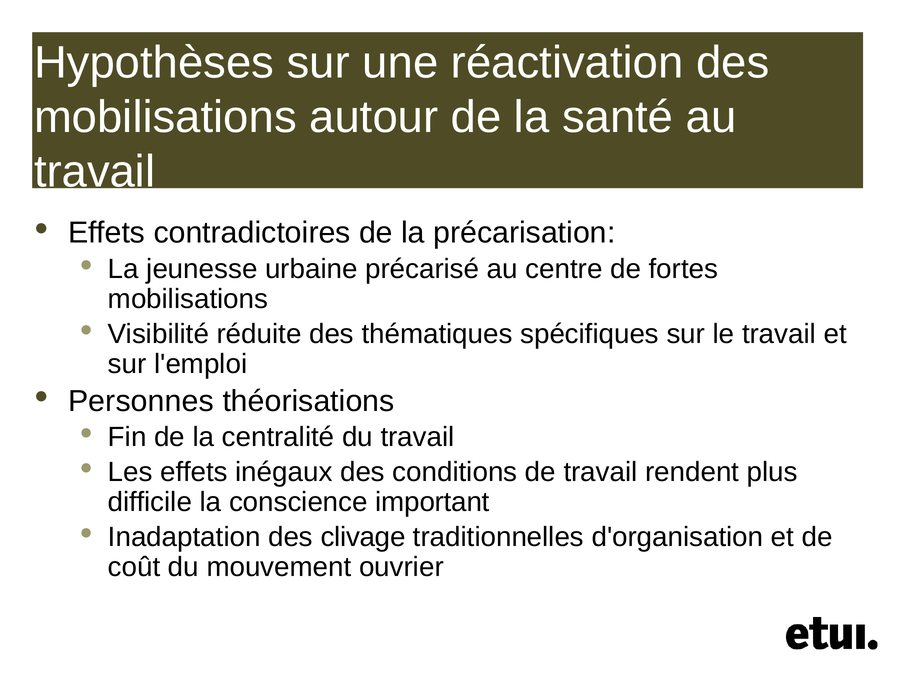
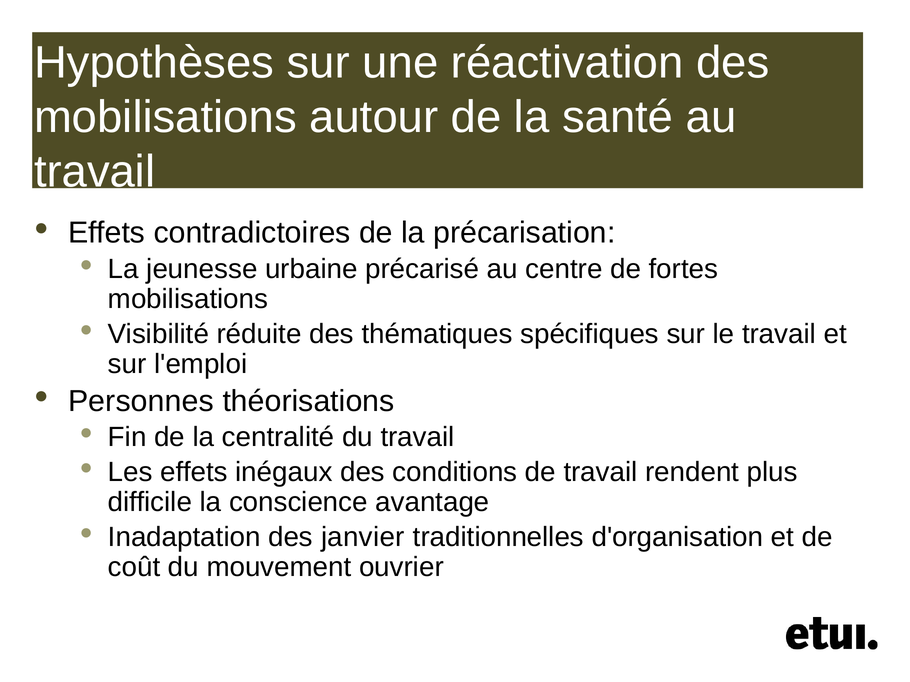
important: important -> avantage
clivage: clivage -> janvier
